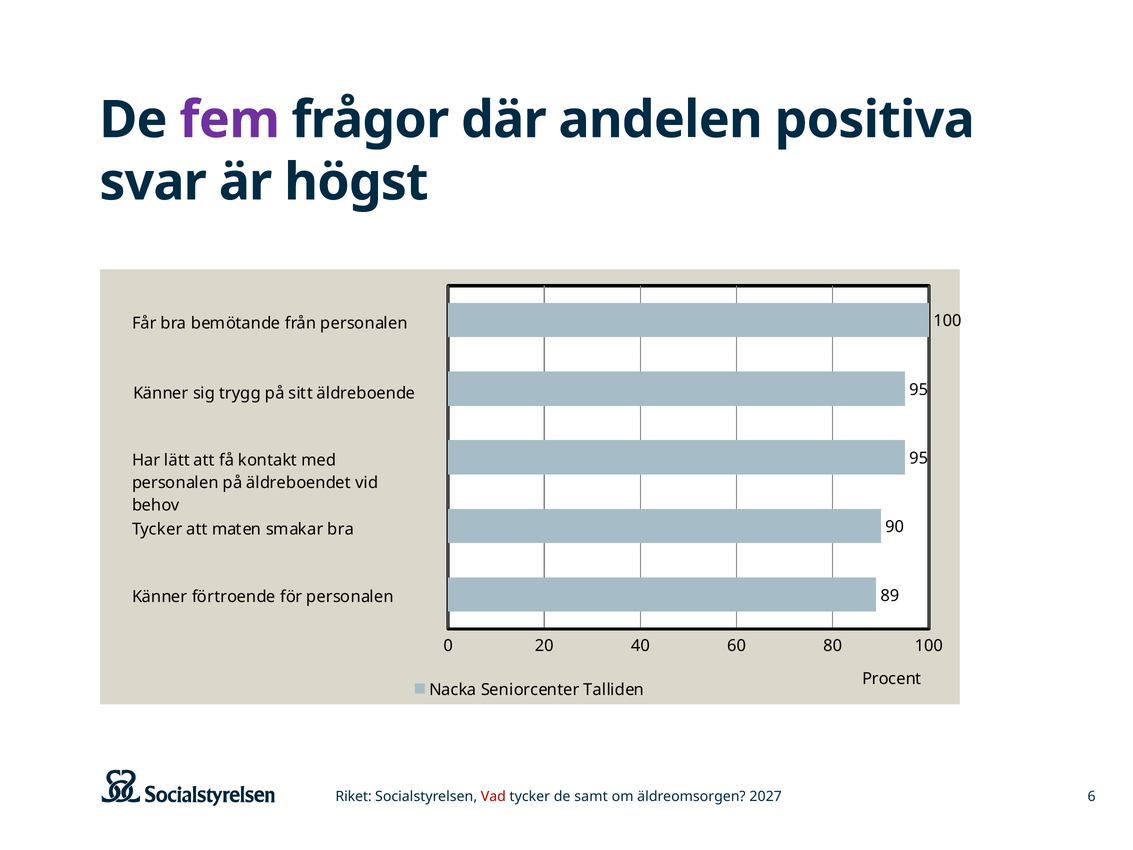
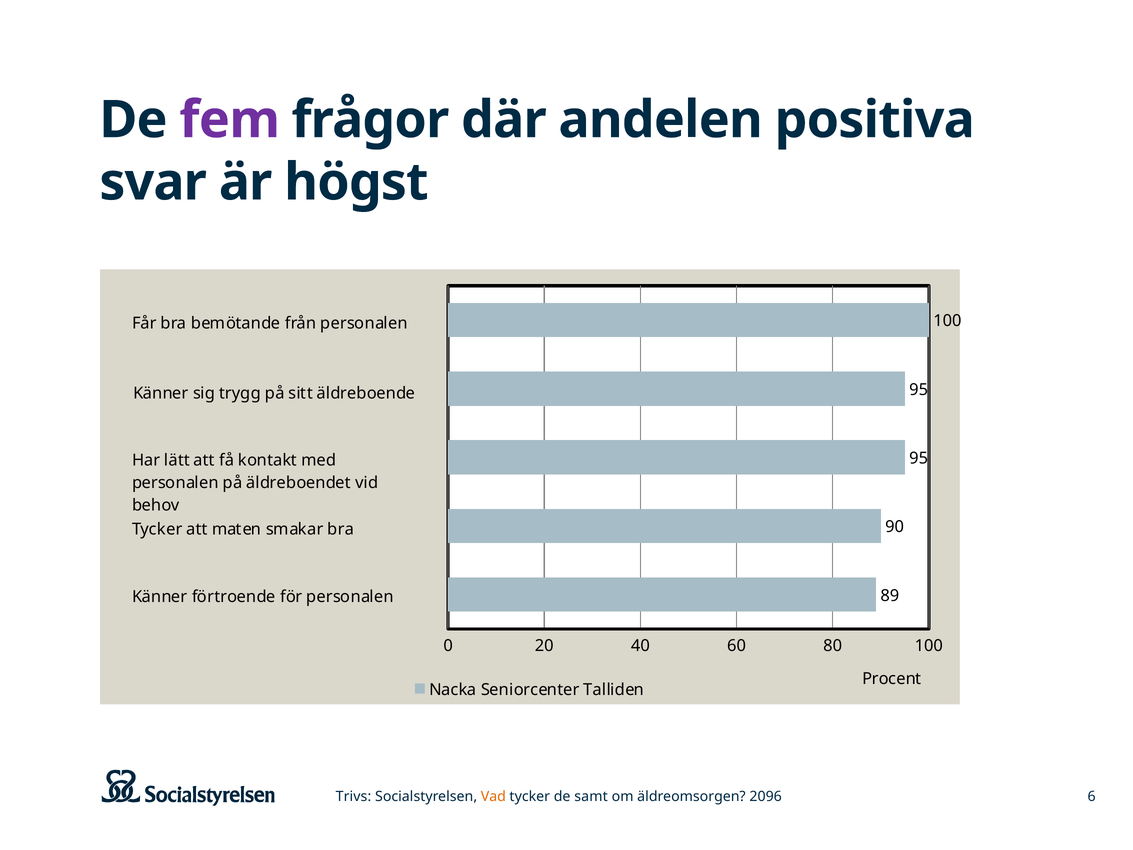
Riket: Riket -> Trivs
Vad colour: red -> orange
2027: 2027 -> 2096
